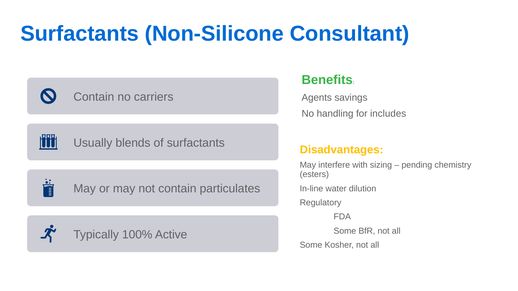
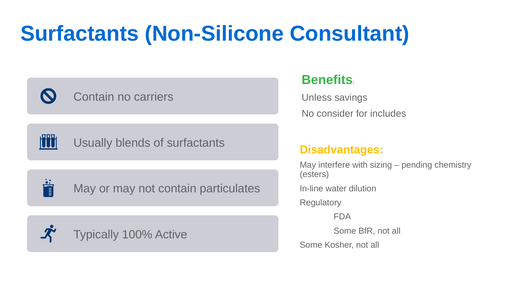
Agents: Agents -> Unless
handling: handling -> consider
